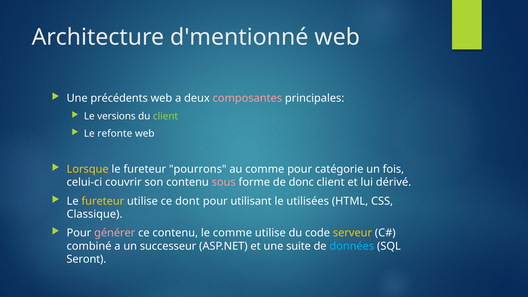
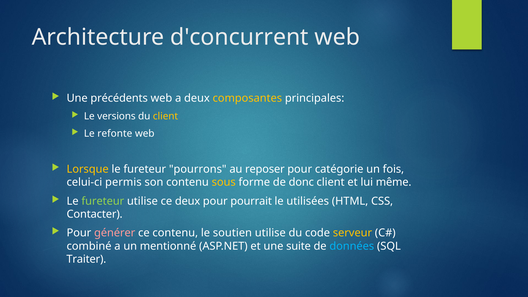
d'mentionné: d'mentionné -> d'concurrent
composantes colour: pink -> yellow
client at (165, 116) colour: light green -> yellow
au comme: comme -> reposer
couvrir: couvrir -> permis
sous colour: pink -> yellow
dérivé: dérivé -> même
fureteur at (103, 201) colour: yellow -> light green
ce dont: dont -> deux
utilisant: utilisant -> pourrait
Classique: Classique -> Contacter
le comme: comme -> soutien
successeur: successeur -> mentionné
Seront: Seront -> Traiter
